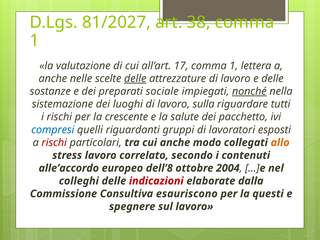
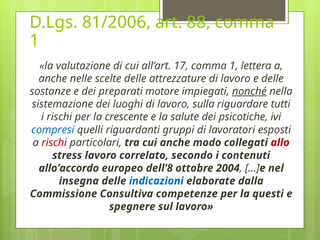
81/2027: 81/2027 -> 81/2006
38: 38 -> 88
delle at (135, 79) underline: present -> none
sociale: sociale -> motore
pacchetto: pacchetto -> psicotiche
allo colour: orange -> red
alle’accordo: alle’accordo -> allo’accordo
colleghi: colleghi -> insegna
indicazioni colour: red -> blue
esauriscono: esauriscono -> competenze
